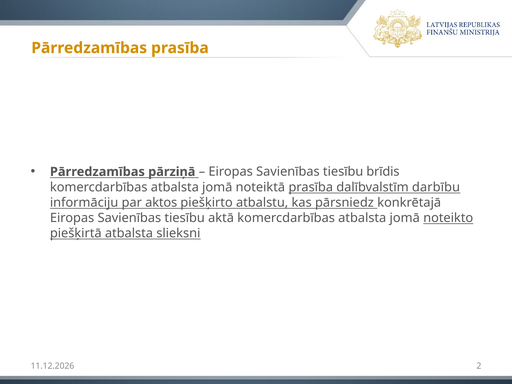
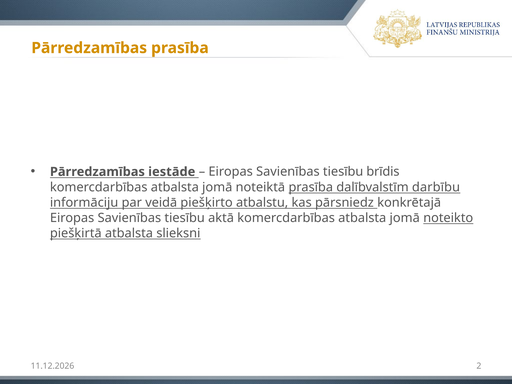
pārziņā: pārziņā -> iestāde
aktos: aktos -> veidā
